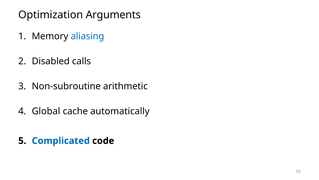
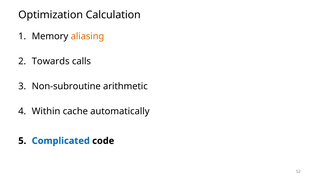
Arguments: Arguments -> Calculation
aliasing colour: blue -> orange
Disabled: Disabled -> Towards
Global: Global -> Within
